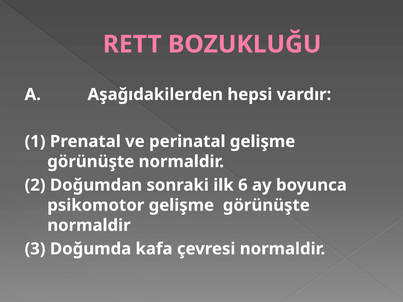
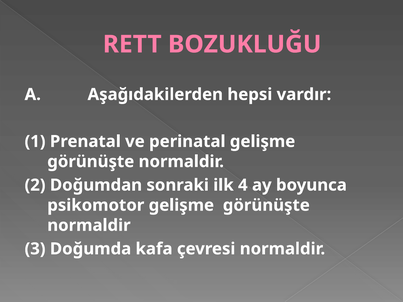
6: 6 -> 4
